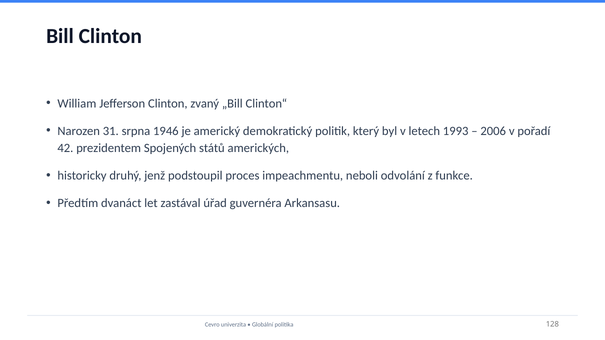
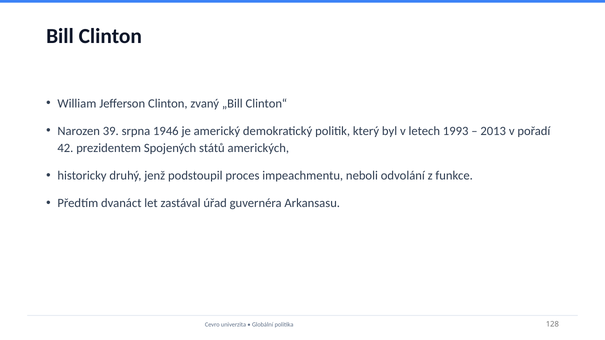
31: 31 -> 39
2006: 2006 -> 2013
